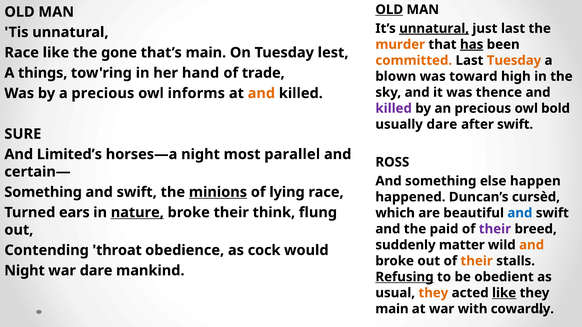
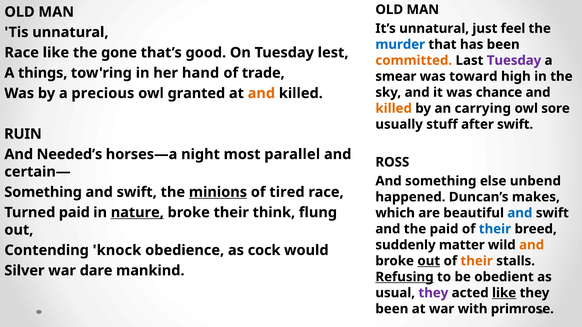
OLD at (389, 10) underline: present -> none
unnatural at (434, 28) underline: present -> none
just last: last -> feel
murder colour: orange -> blue
has underline: present -> none
that’s main: main -> good
Tuesday at (514, 60) colour: orange -> purple
blown: blown -> smear
thence: thence -> chance
informs: informs -> granted
killed at (394, 108) colour: purple -> orange
an precious: precious -> carrying
bold: bold -> sore
usually dare: dare -> stuff
SURE: SURE -> RUIN
Limited’s: Limited’s -> Needed’s
happen: happen -> unbend
lying: lying -> tired
cursèd: cursèd -> makes
Turned ears: ears -> paid
their at (495, 229) colour: purple -> blue
throat: throat -> knock
out at (429, 261) underline: none -> present
Night at (24, 271): Night -> Silver
they at (433, 293) colour: orange -> purple
main at (392, 309): main -> been
cowardly: cowardly -> primrose
